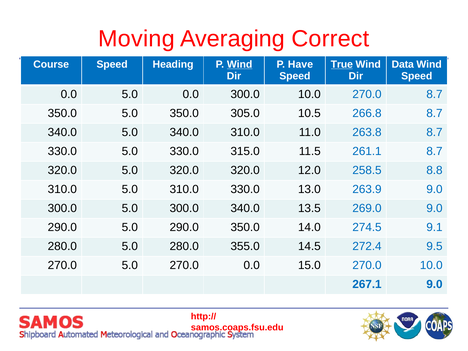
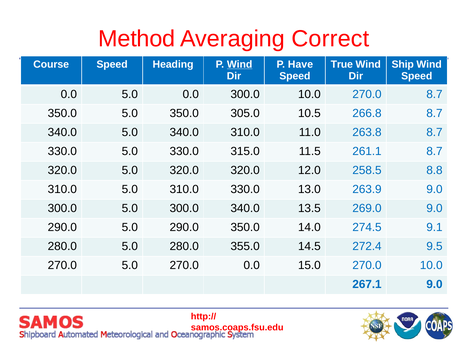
Moving: Moving -> Method
True underline: present -> none
Data: Data -> Ship
